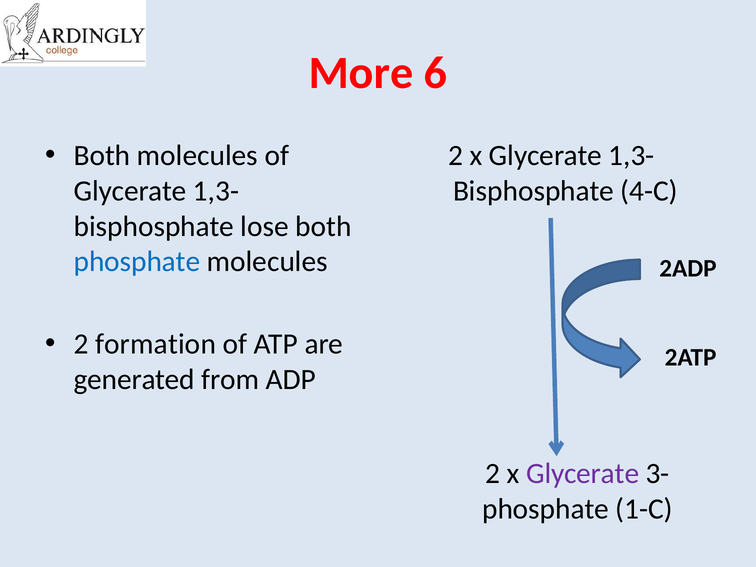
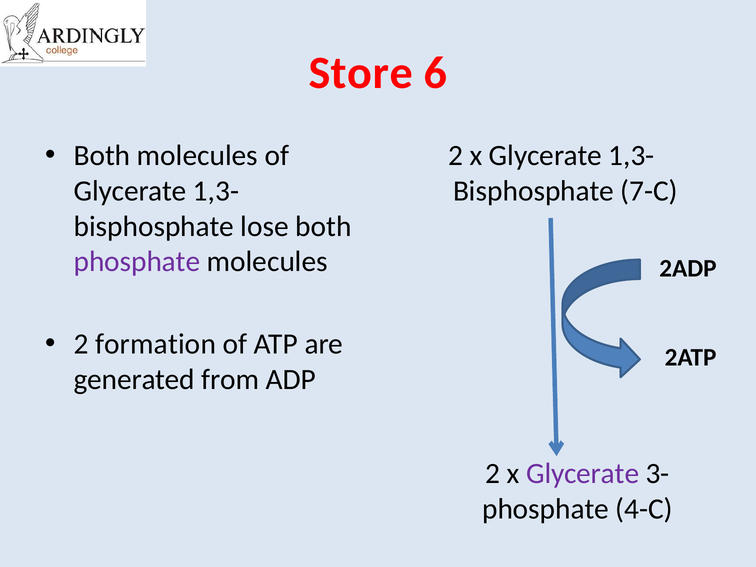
More: More -> Store
4-C: 4-C -> 7-C
phosphate at (137, 262) colour: blue -> purple
1-C: 1-C -> 4-C
